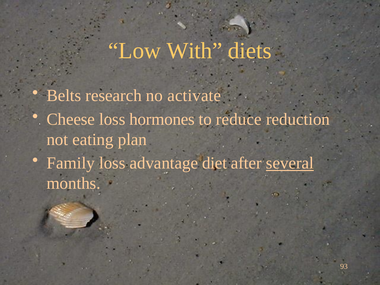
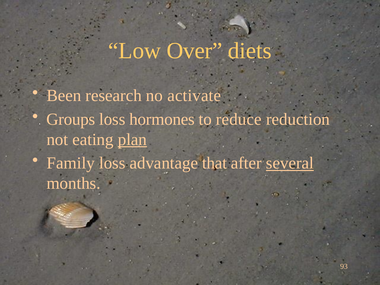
With: With -> Over
Belts: Belts -> Been
Cheese: Cheese -> Groups
plan underline: none -> present
diet: diet -> that
